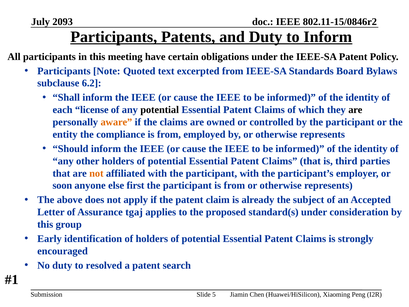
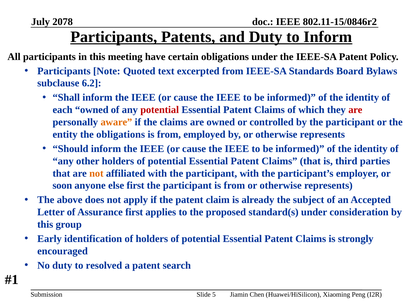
2093: 2093 -> 2078
each license: license -> owned
potential at (160, 110) colour: black -> red
are at (355, 110) colour: black -> red
the compliance: compliance -> obligations
Assurance tgaj: tgaj -> first
